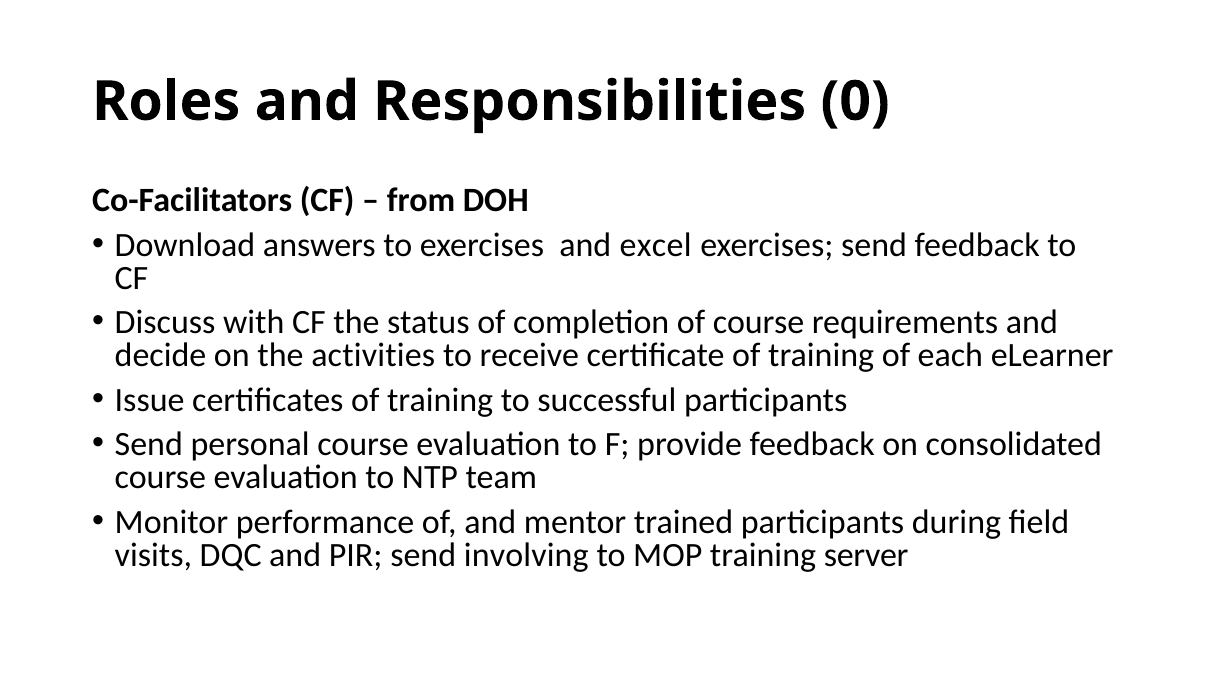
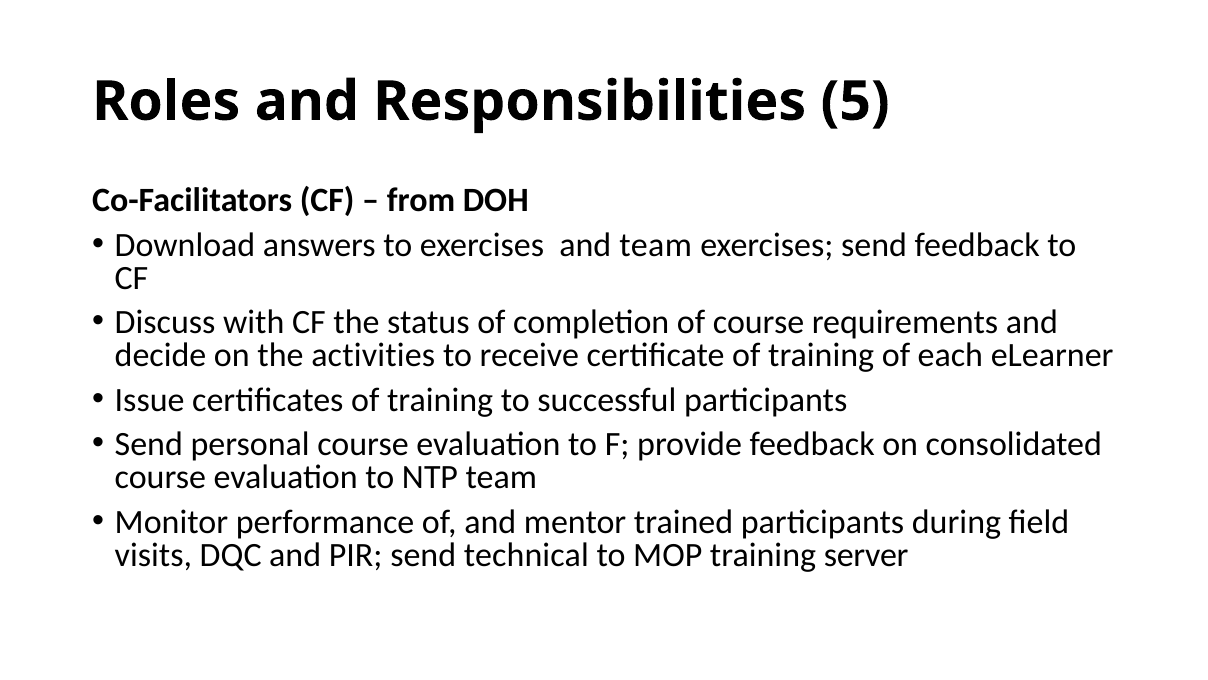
0: 0 -> 5
and excel: excel -> team
involving: involving -> technical
